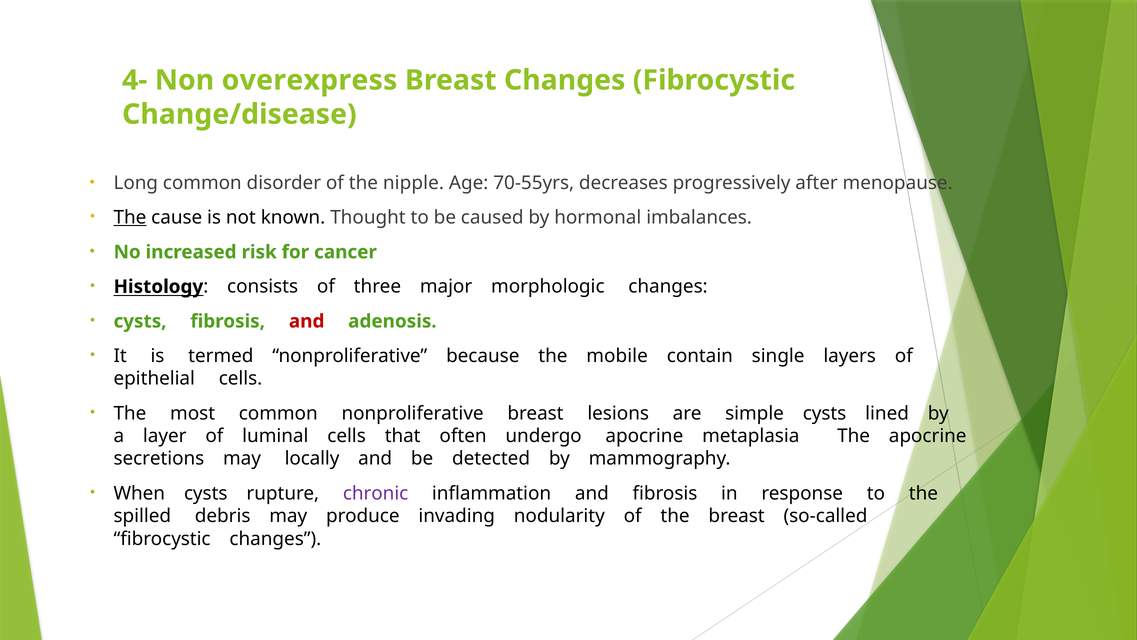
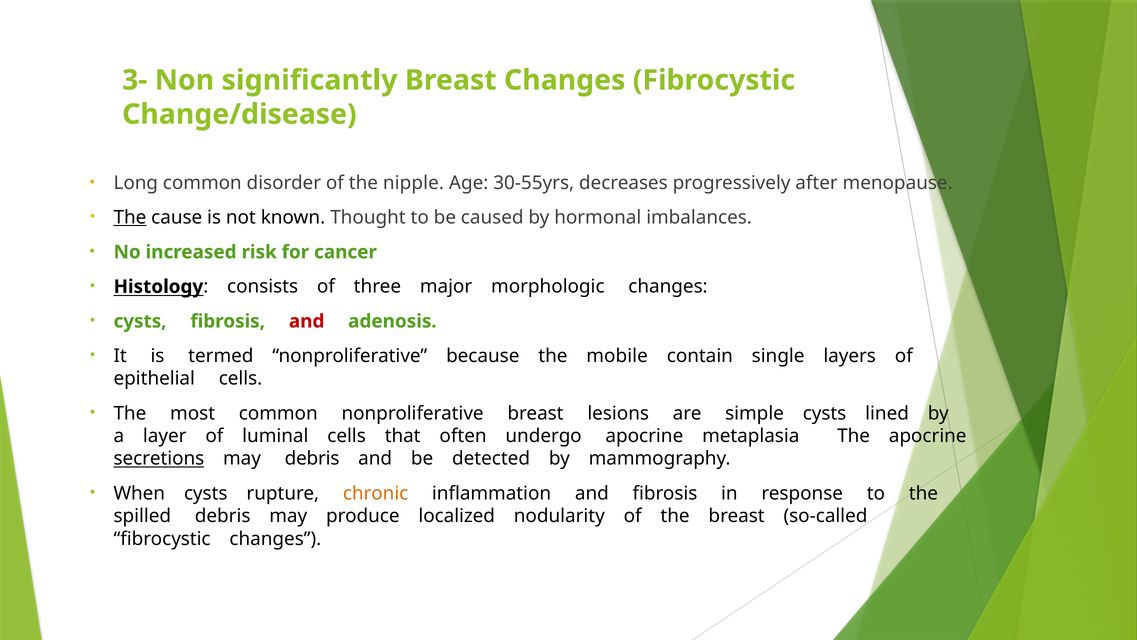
4-: 4- -> 3-
overexpress: overexpress -> significantly
70-55yrs: 70-55yrs -> 30-55yrs
secretions underline: none -> present
may locally: locally -> debris
chronic colour: purple -> orange
invading: invading -> localized
